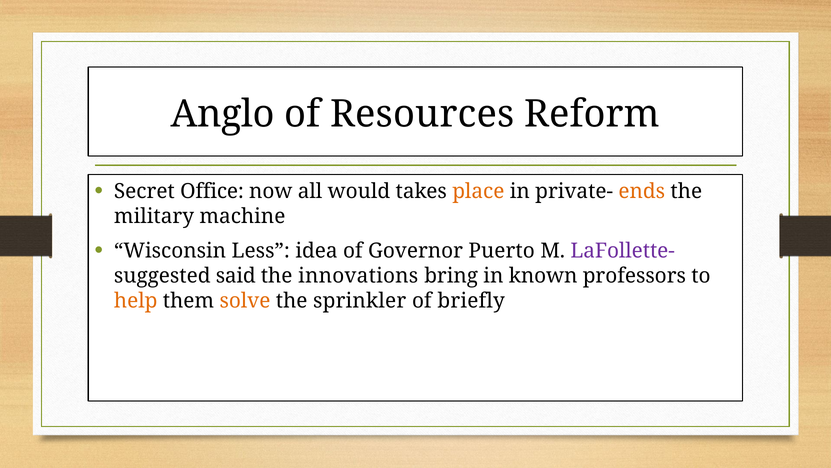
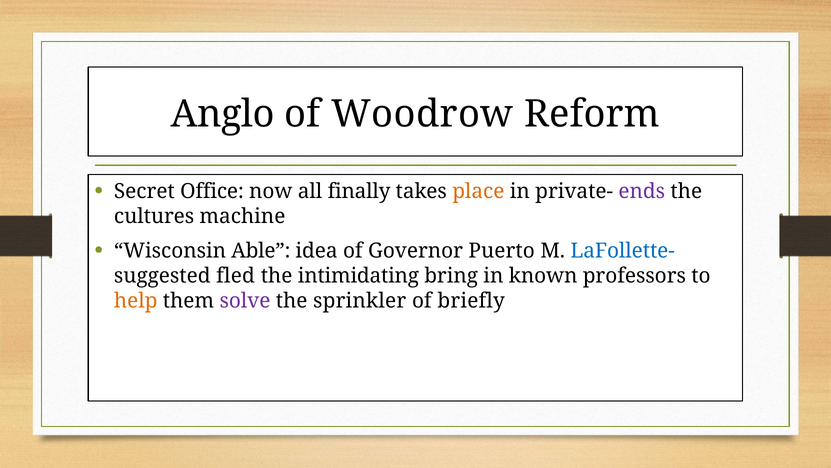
Resources: Resources -> Woodrow
would: would -> finally
ends colour: orange -> purple
military: military -> cultures
Less: Less -> Able
LaFollette- colour: purple -> blue
said: said -> fled
innovations: innovations -> intimidating
solve colour: orange -> purple
